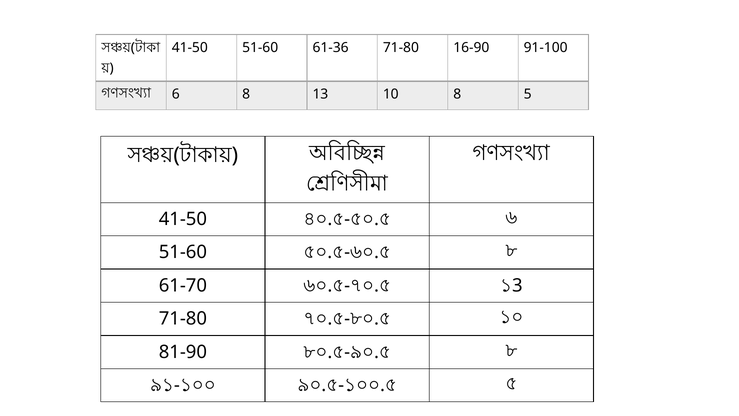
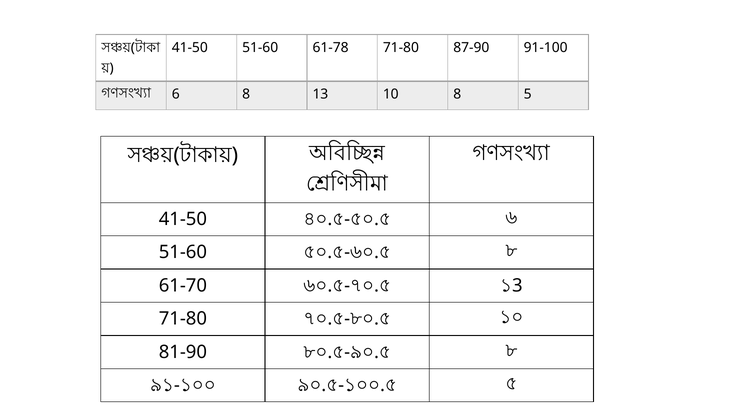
61-36: 61-36 -> 61-78
16-90: 16-90 -> 87-90
